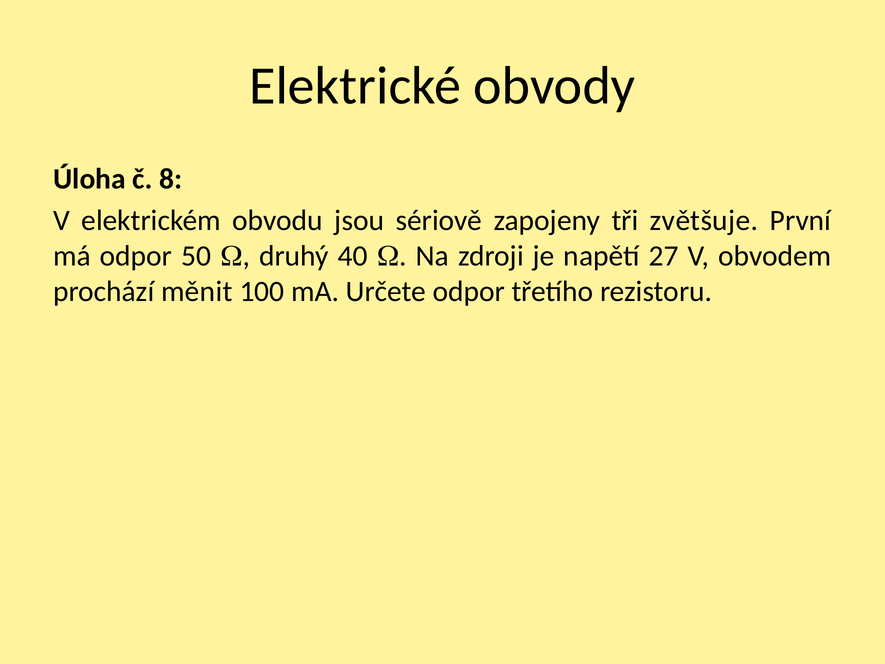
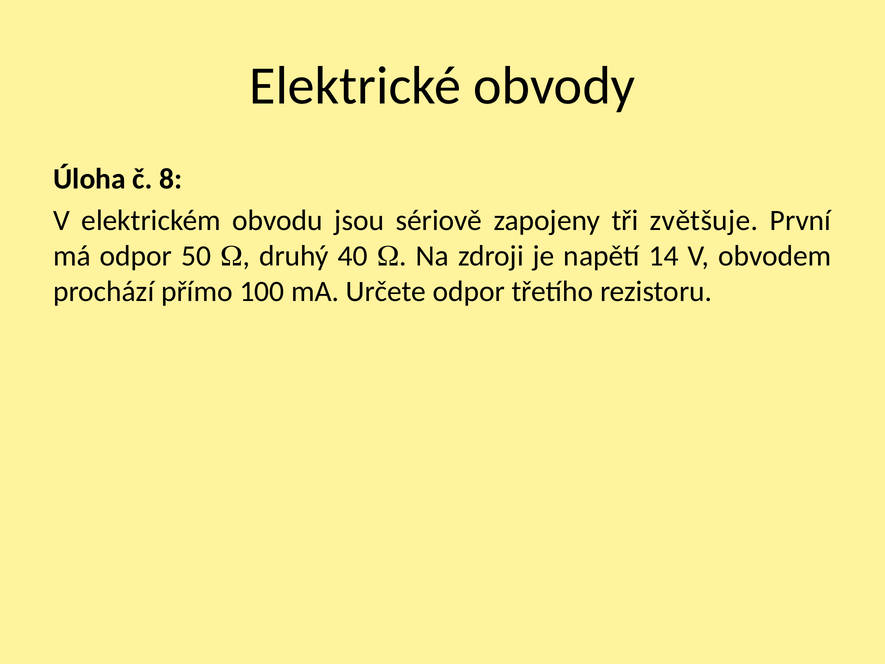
27: 27 -> 14
měnit: měnit -> přímo
